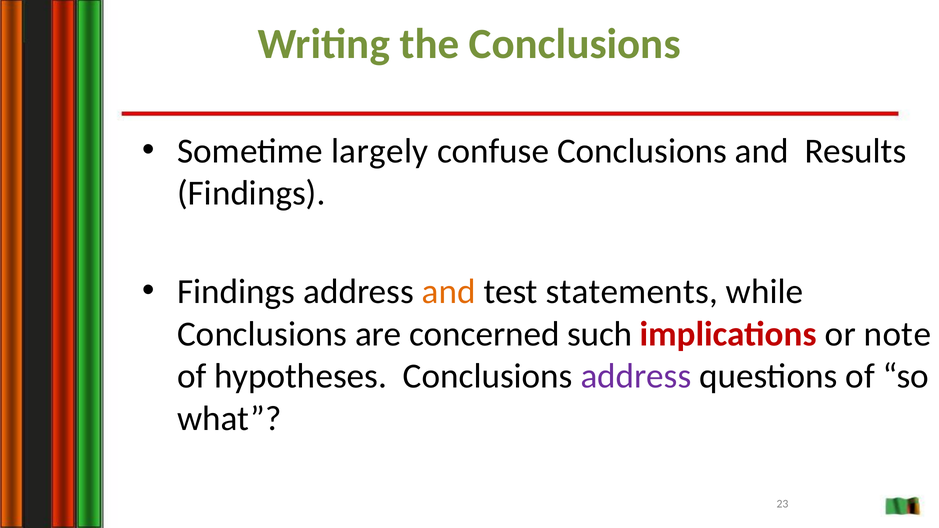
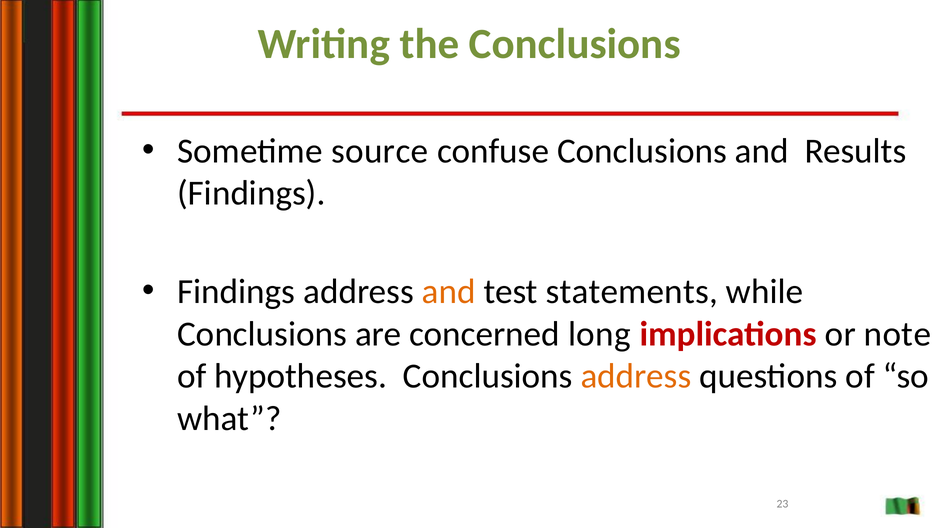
largely: largely -> source
such: such -> long
address at (636, 376) colour: purple -> orange
